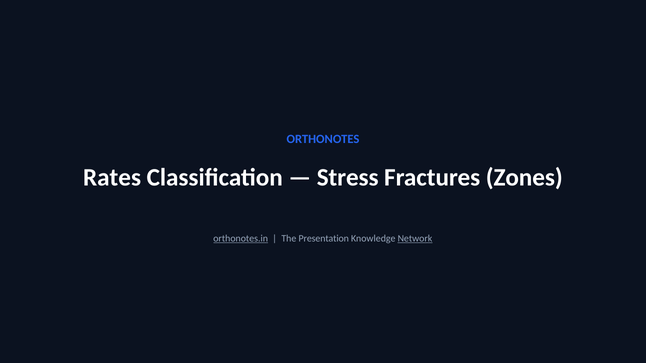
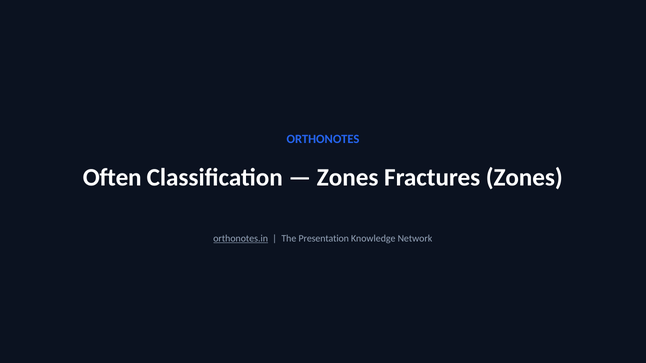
Rates: Rates -> Often
Stress at (348, 177): Stress -> Zones
Network underline: present -> none
